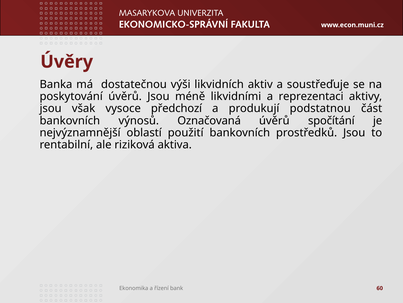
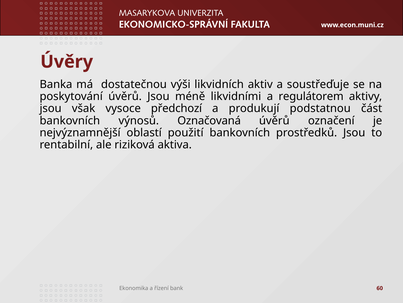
reprezentaci: reprezentaci -> regulátorem
spočítání: spočítání -> označení
